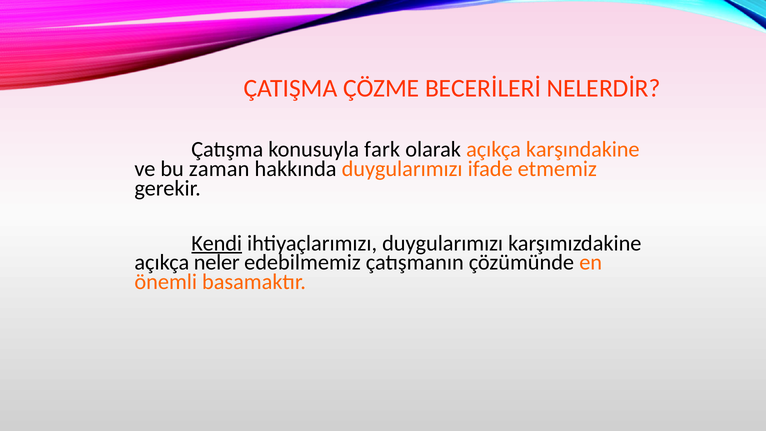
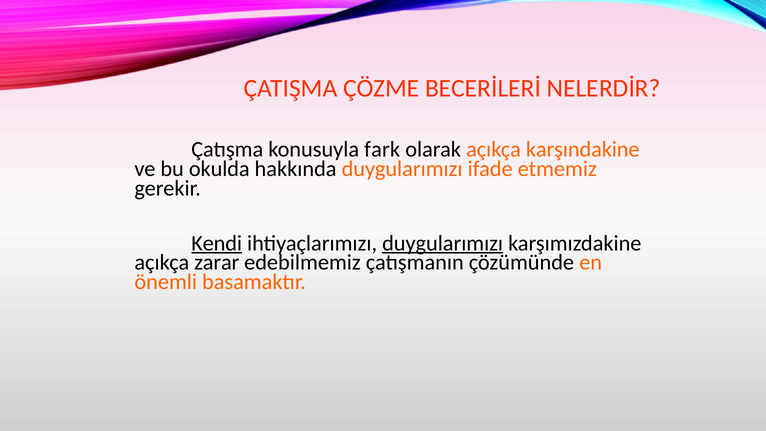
zaman: zaman -> okulda
duygularımızı at (443, 243) underline: none -> present
neler: neler -> zarar
